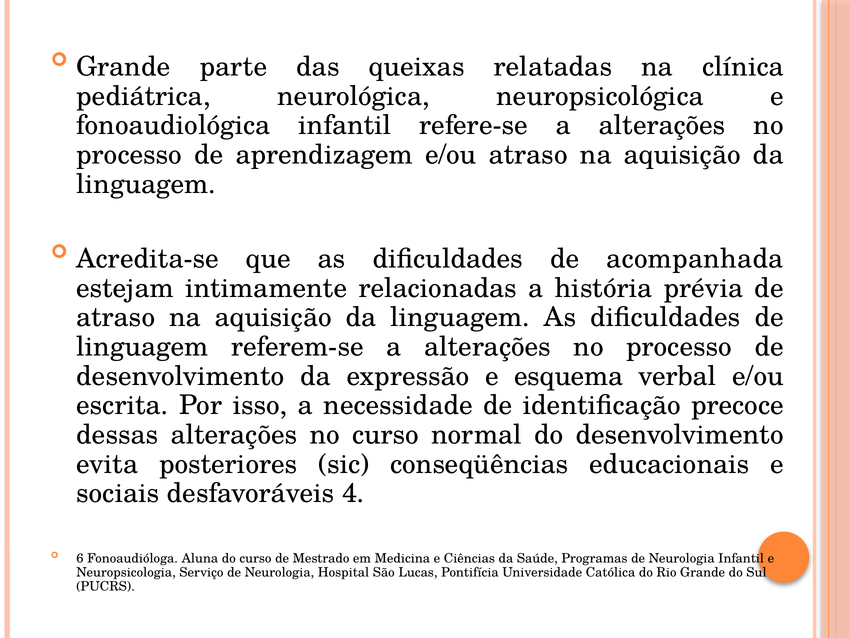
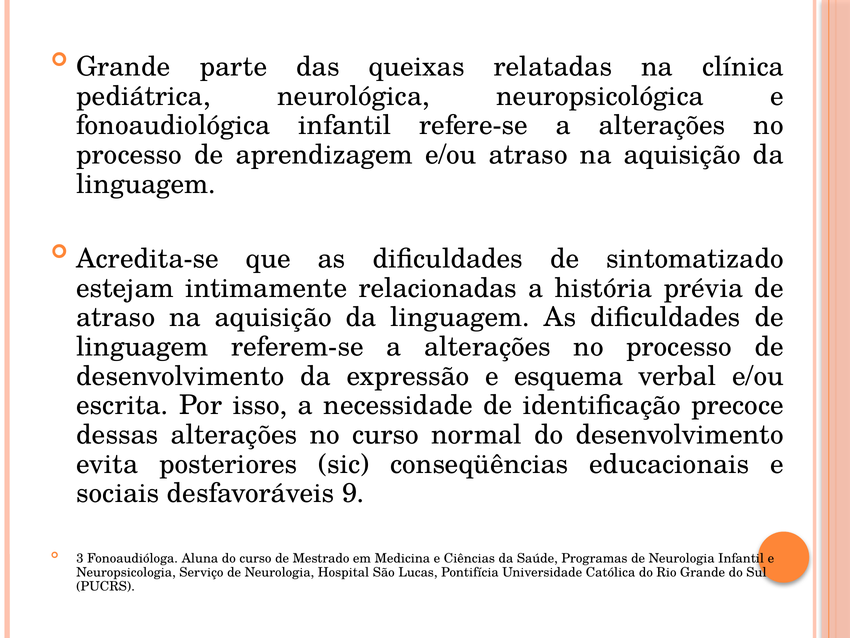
acompanhada: acompanhada -> sintomatizado
4: 4 -> 9
6: 6 -> 3
